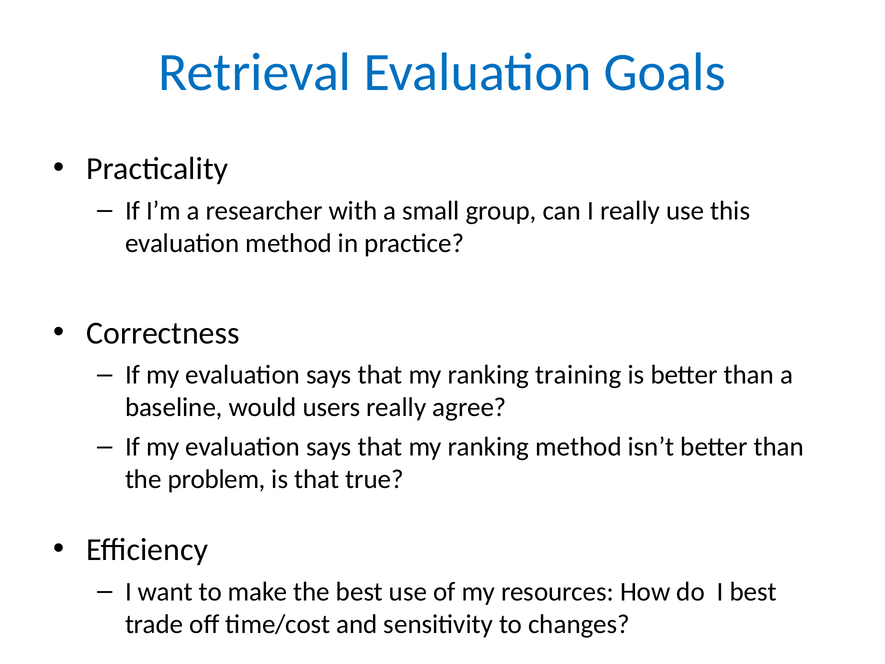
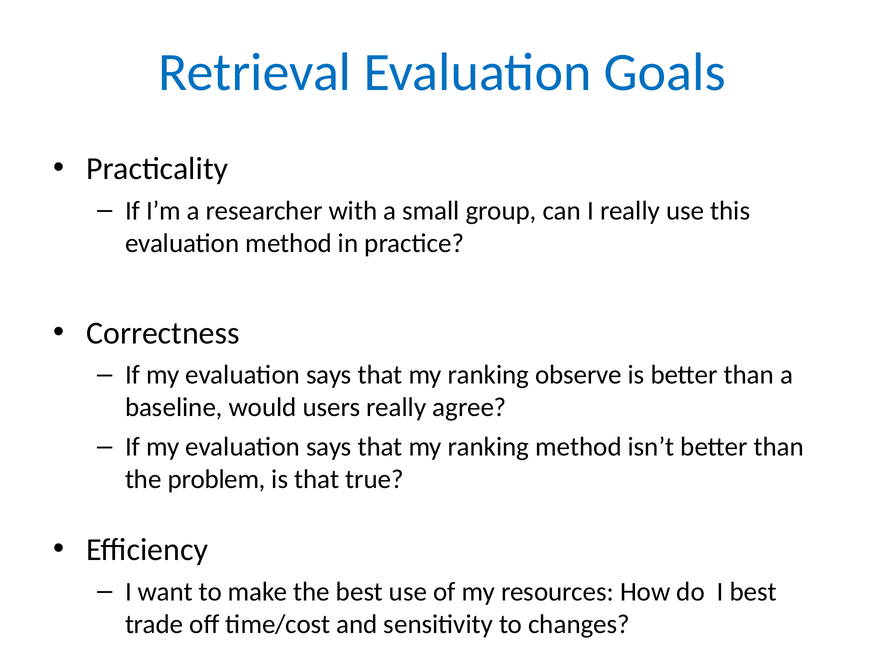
training: training -> observe
